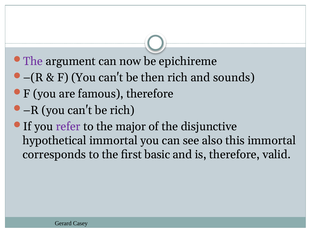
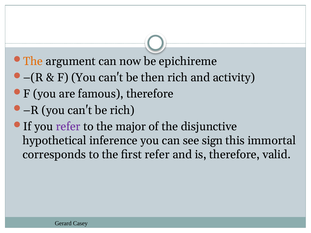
The at (33, 61) colour: purple -> orange
sounds: sounds -> activity
hypothetical immortal: immortal -> inference
also: also -> sign
first basic: basic -> refer
